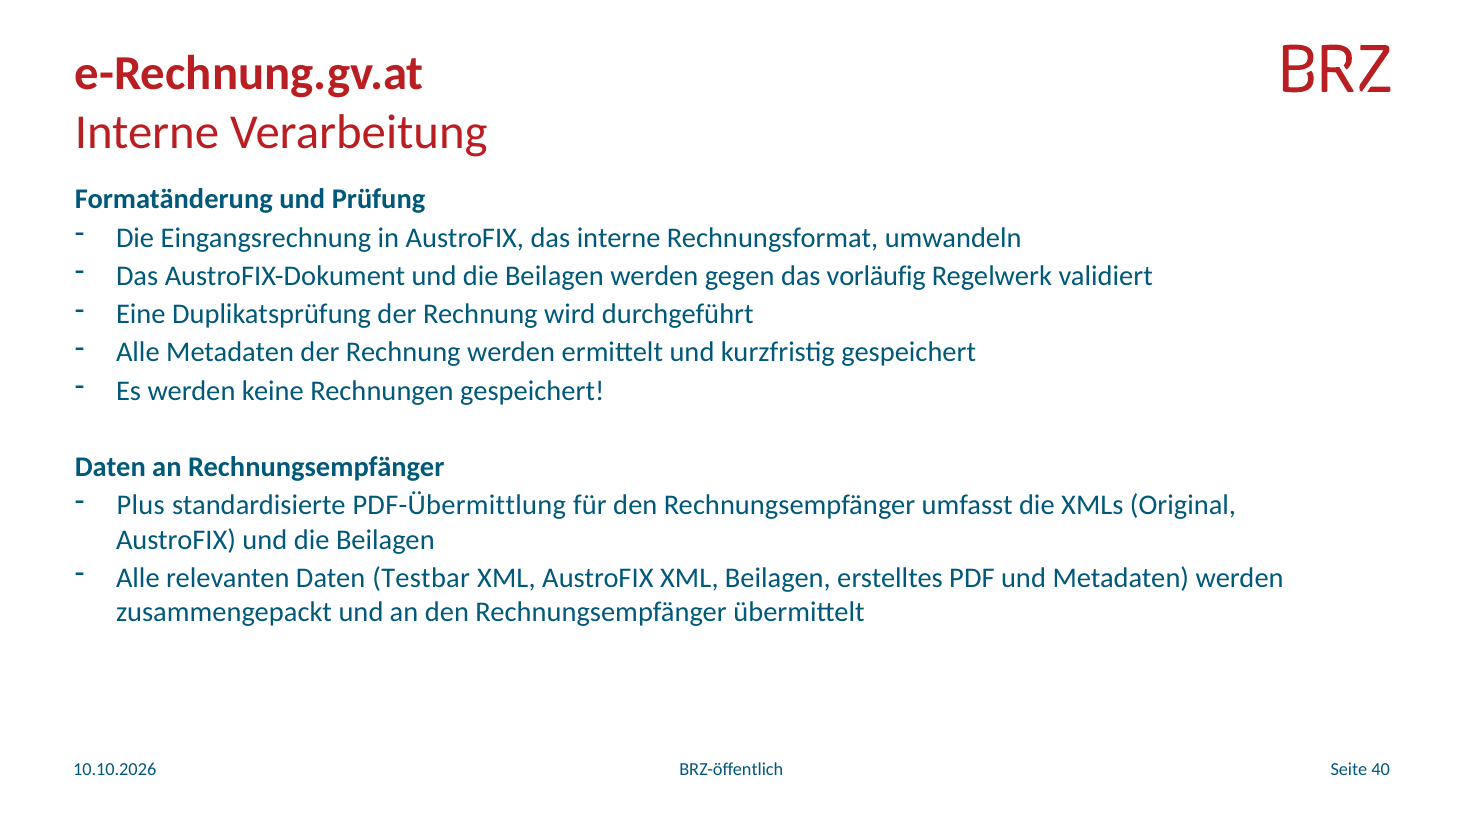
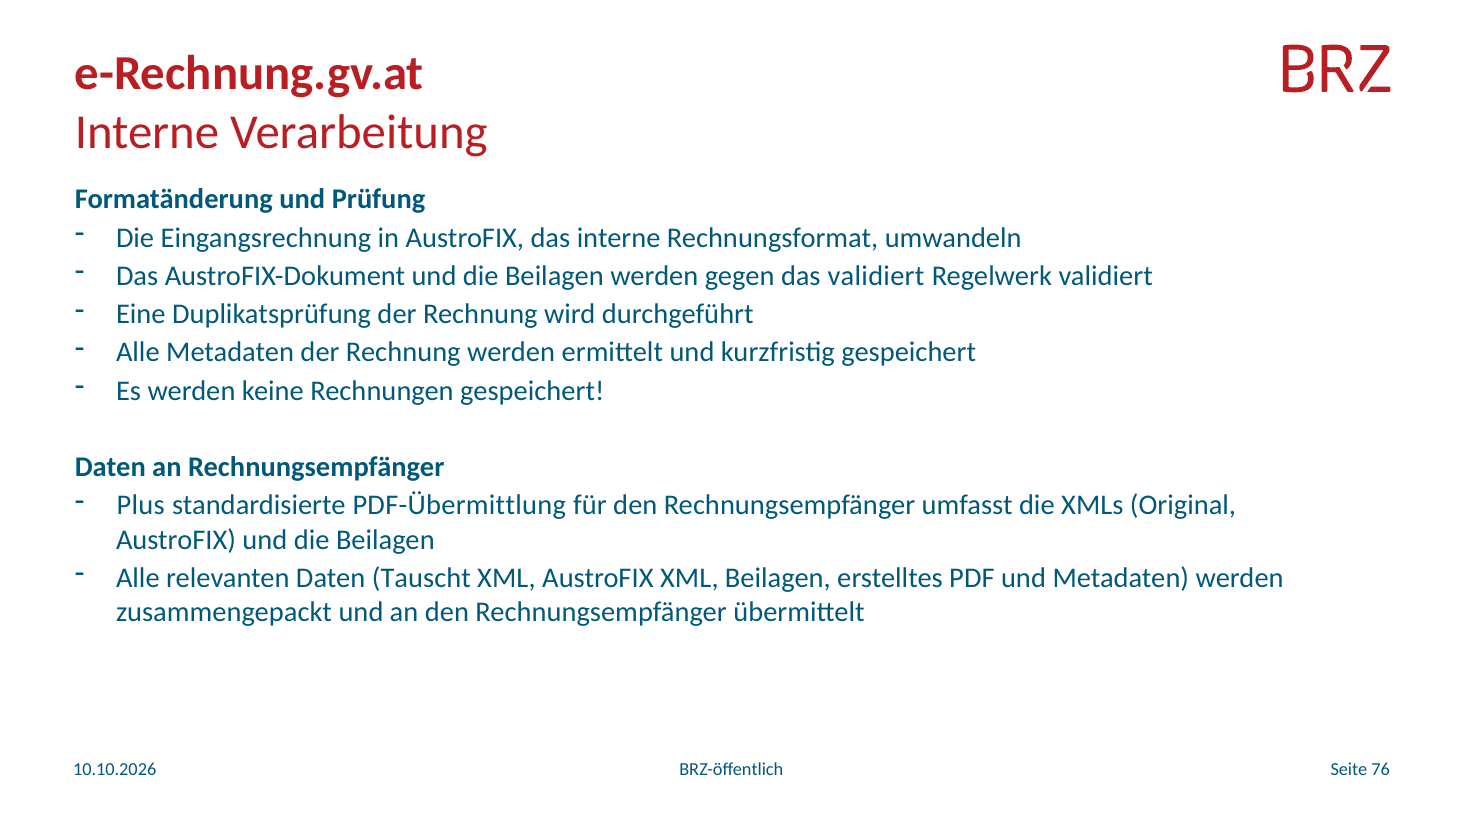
das vorläufig: vorläufig -> validiert
Testbar: Testbar -> Tauscht
40: 40 -> 76
